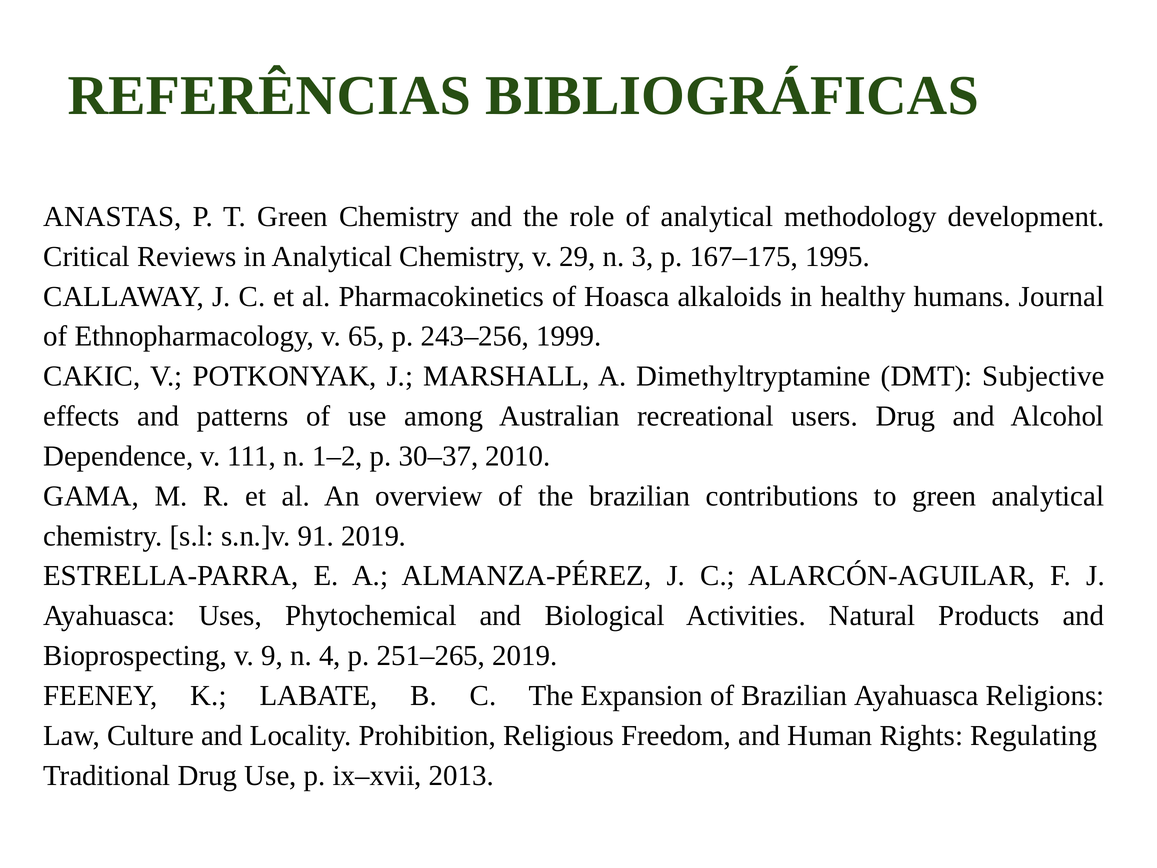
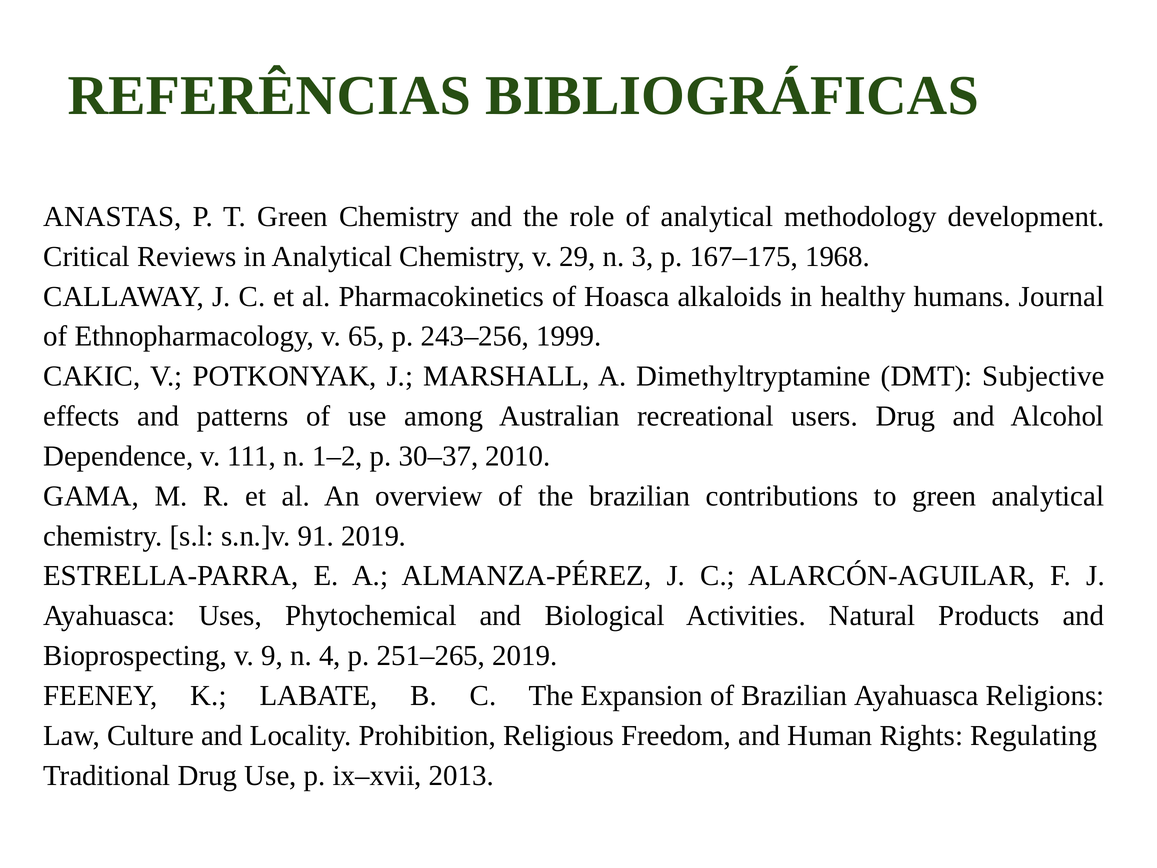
1995: 1995 -> 1968
